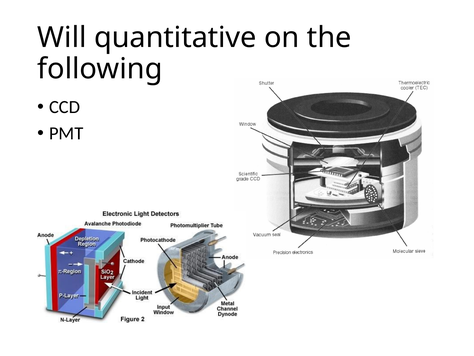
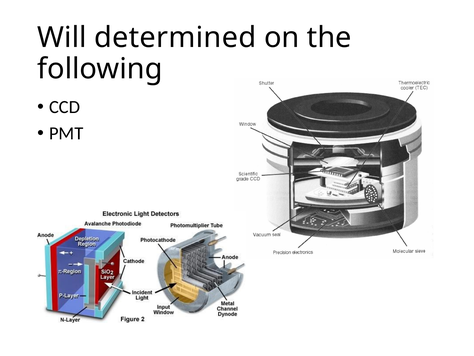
quantitative: quantitative -> determined
